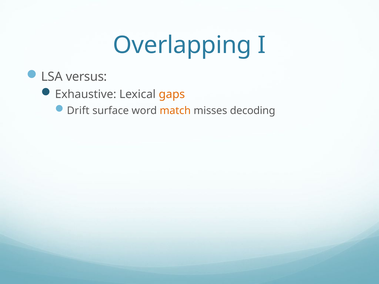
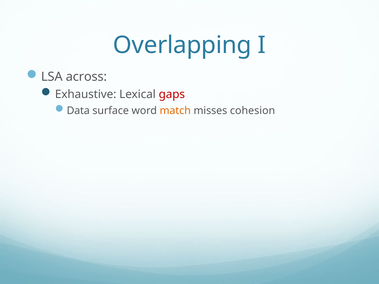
versus: versus -> across
gaps colour: orange -> red
Drift: Drift -> Data
decoding: decoding -> cohesion
